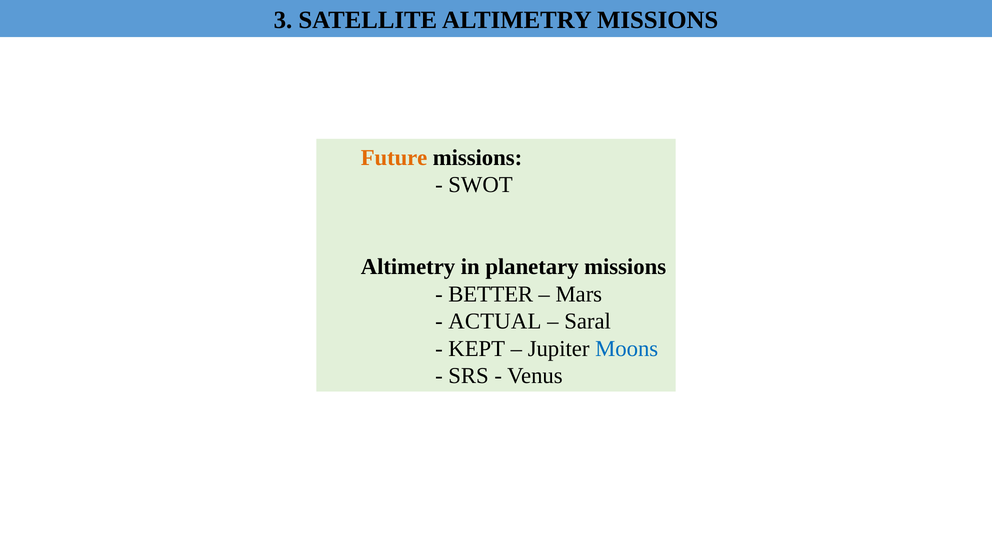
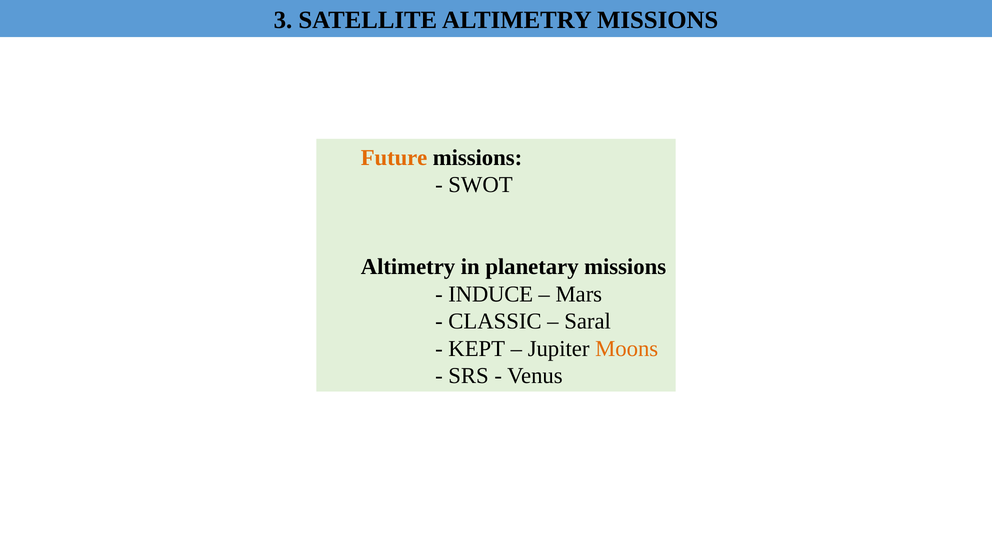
BETTER: BETTER -> INDUCE
ACTUAL: ACTUAL -> CLASSIC
Moons colour: blue -> orange
